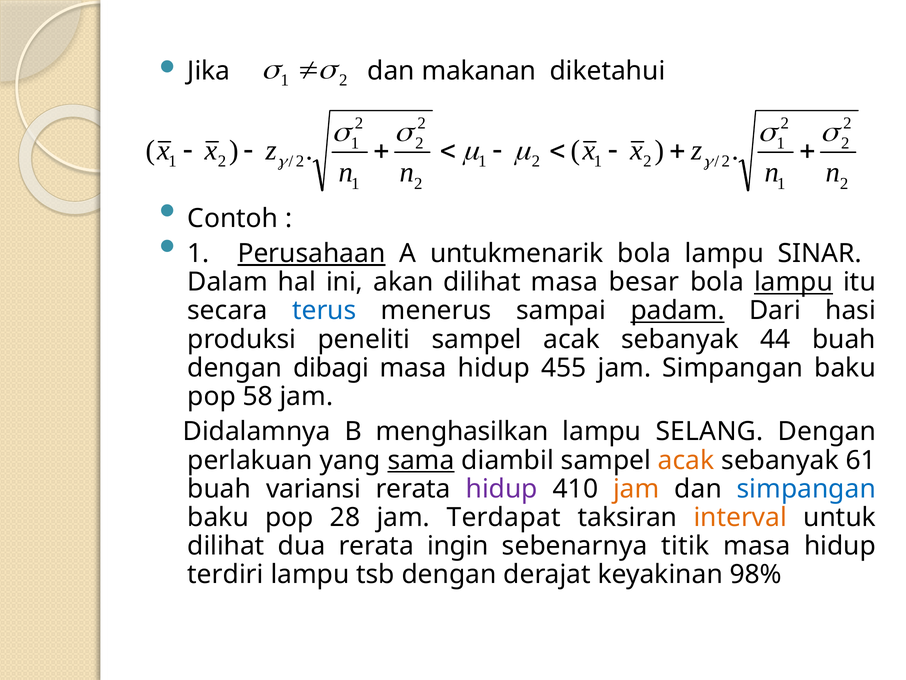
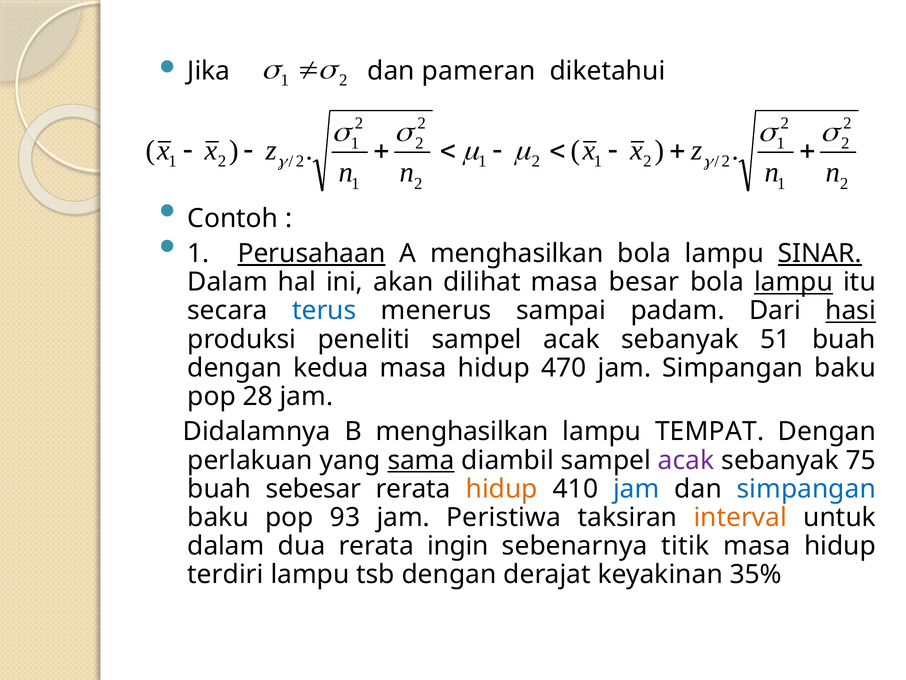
makanan: makanan -> pameran
A untukmenarik: untukmenarik -> menghasilkan
SINAR underline: none -> present
padam underline: present -> none
hasi underline: none -> present
44: 44 -> 51
dibagi: dibagi -> kedua
455: 455 -> 470
58: 58 -> 28
SELANG: SELANG -> TEMPAT
acak at (686, 460) colour: orange -> purple
61: 61 -> 75
variansi: variansi -> sebesar
hidup at (502, 489) colour: purple -> orange
jam at (636, 489) colour: orange -> blue
28: 28 -> 93
Terdapat: Terdapat -> Peristiwa
dilihat at (226, 546): dilihat -> dalam
98%: 98% -> 35%
